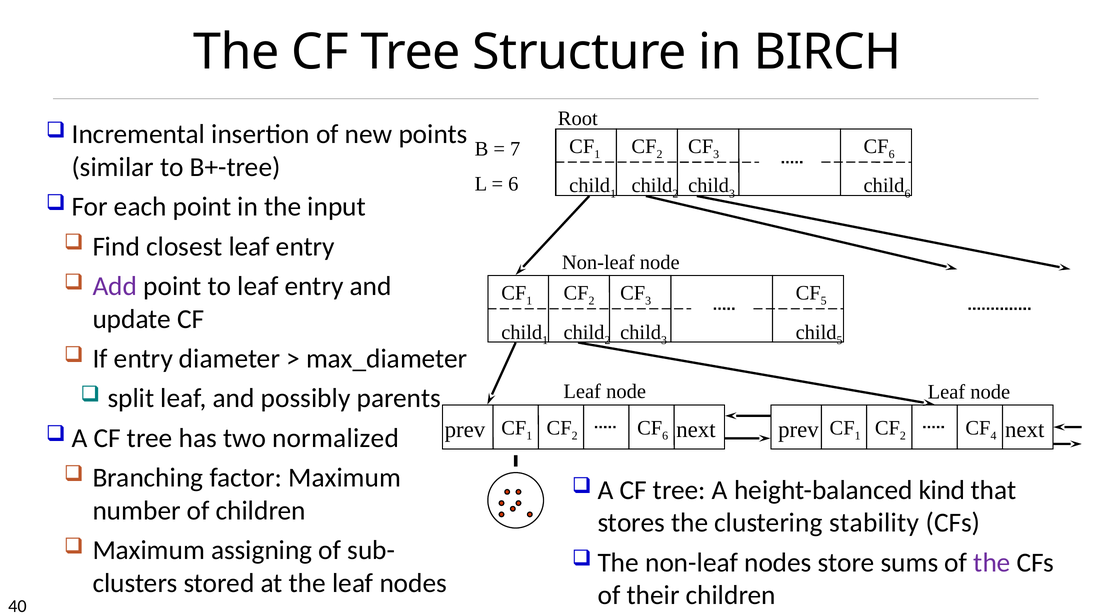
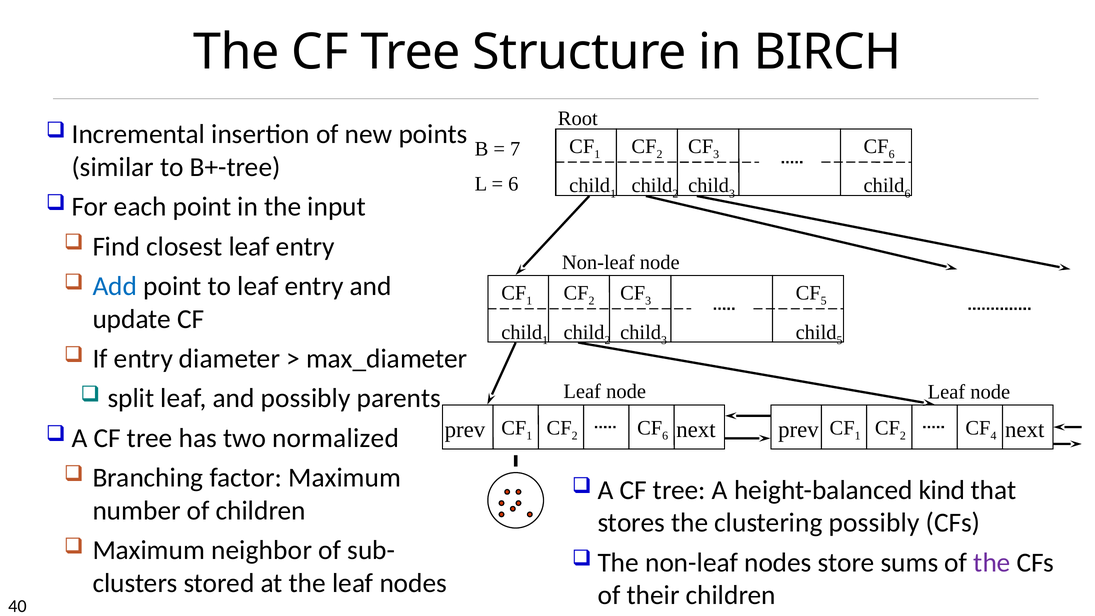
Add colour: purple -> blue
clustering stability: stability -> possibly
assigning: assigning -> neighbor
